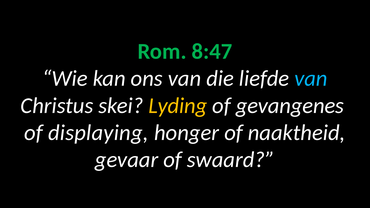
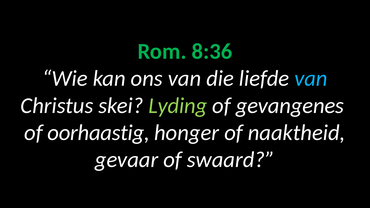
8:47: 8:47 -> 8:36
Lyding colour: yellow -> light green
displaying: displaying -> oorhaastig
